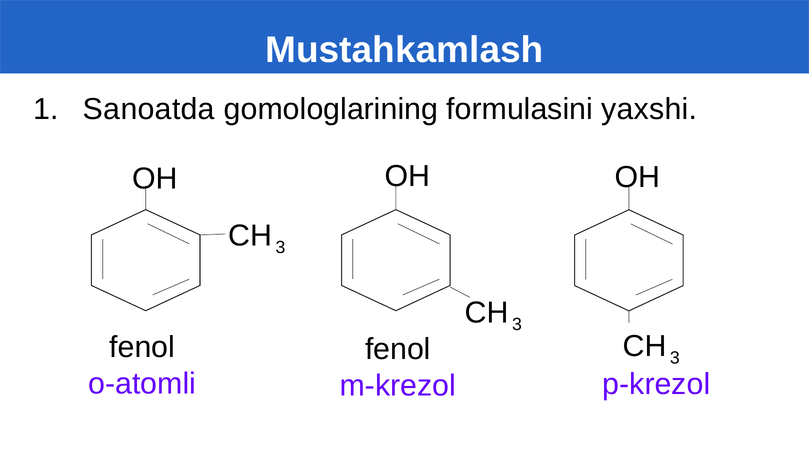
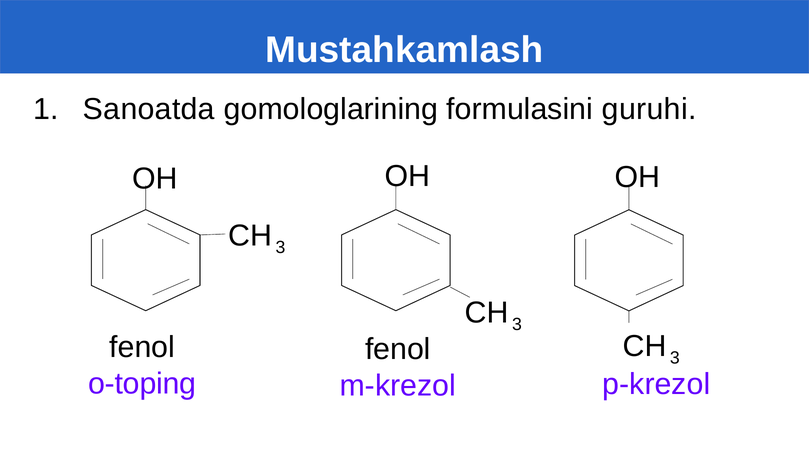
yaxshi: yaxshi -> guruhi
o-atomli: o-atomli -> o-toping
